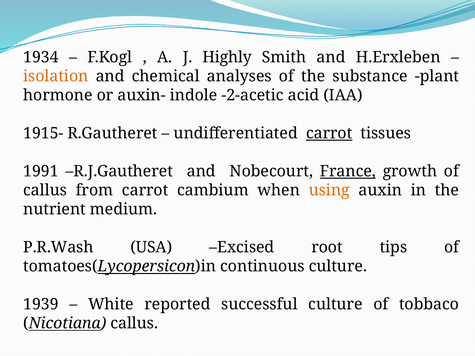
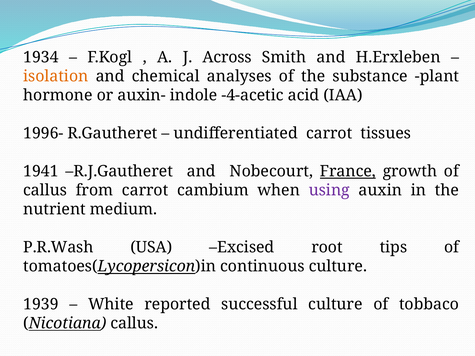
Highly: Highly -> Across
-2-acetic: -2-acetic -> -4-acetic
1915-: 1915- -> 1996-
carrot at (329, 133) underline: present -> none
1991: 1991 -> 1941
using colour: orange -> purple
